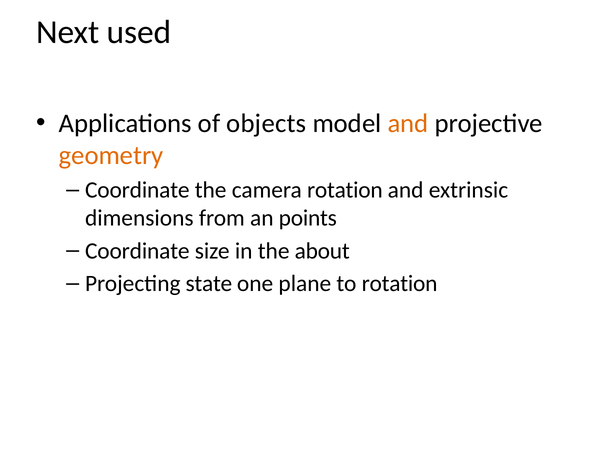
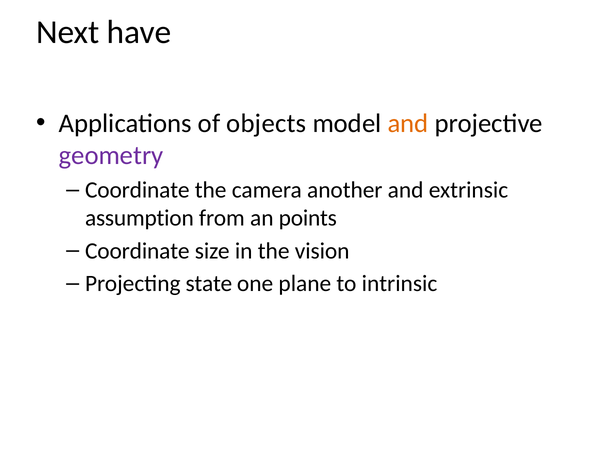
used: used -> have
geometry colour: orange -> purple
camera rotation: rotation -> another
dimensions: dimensions -> assumption
about: about -> vision
to rotation: rotation -> intrinsic
